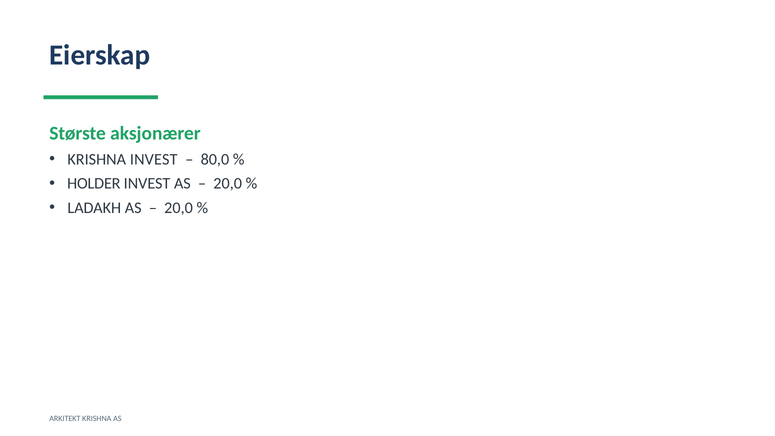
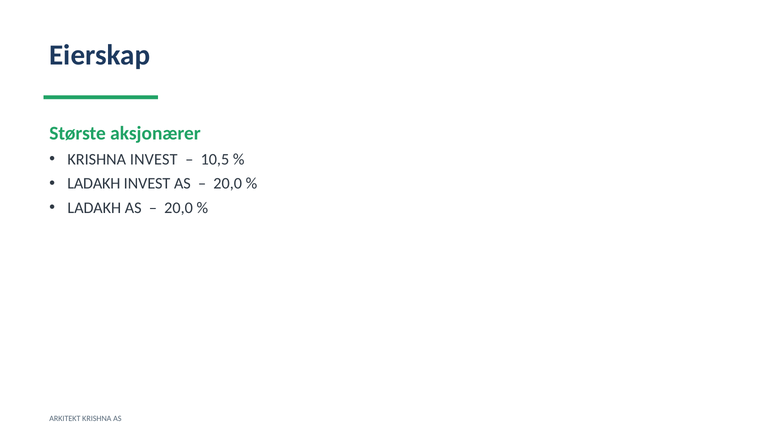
80,0: 80,0 -> 10,5
HOLDER at (94, 184): HOLDER -> LADAKH
